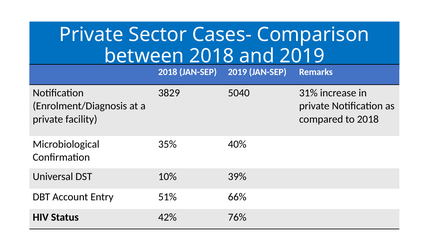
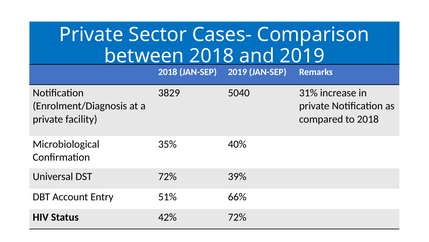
DST 10%: 10% -> 72%
42% 76%: 76% -> 72%
